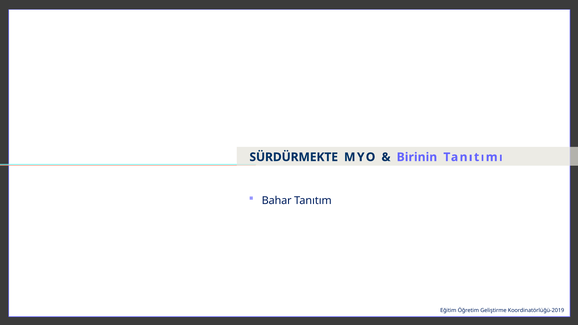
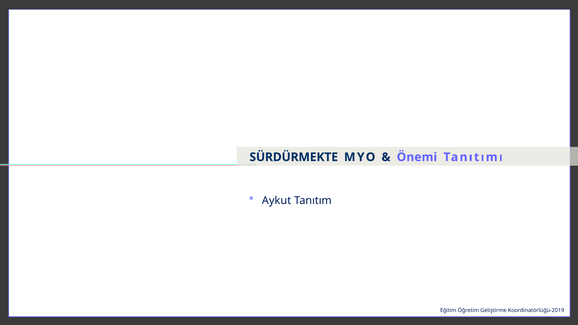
Birinin: Birinin -> Önemi
Bahar: Bahar -> Aykut
